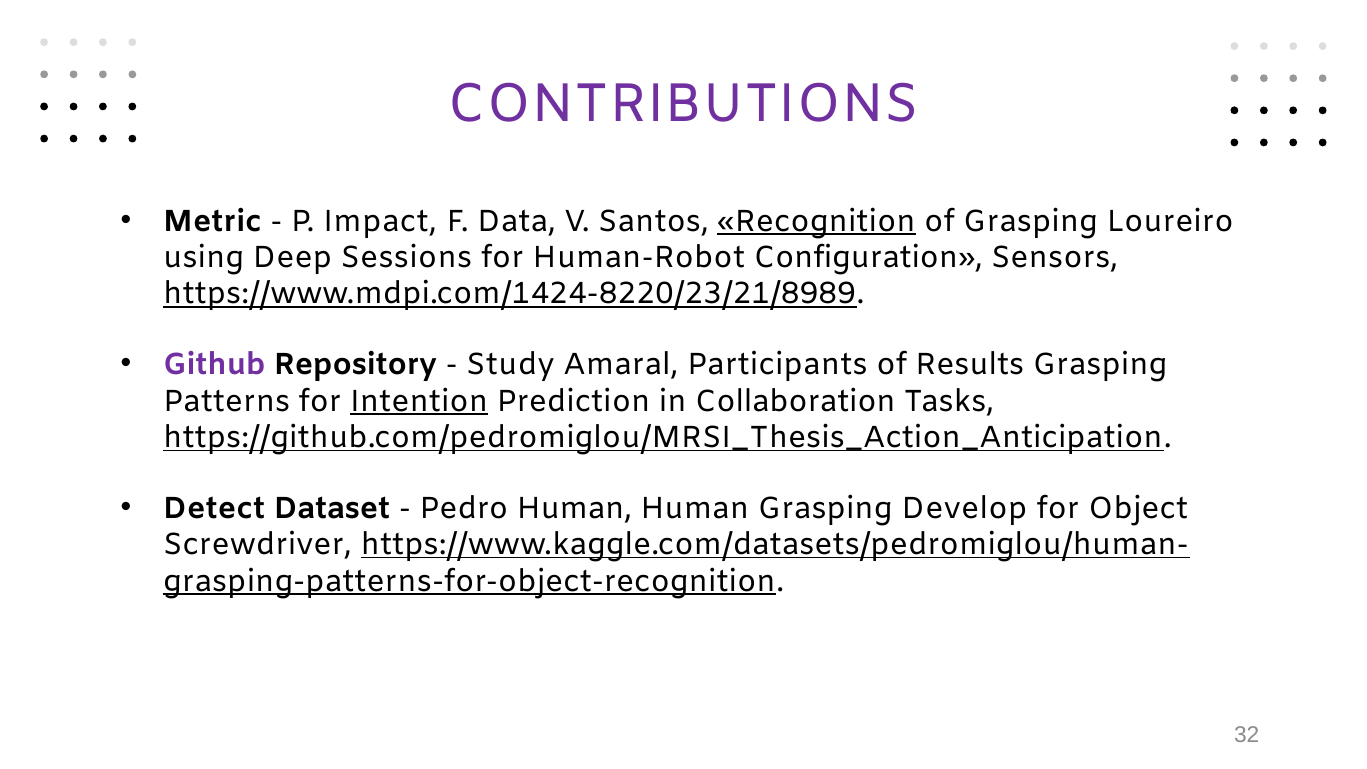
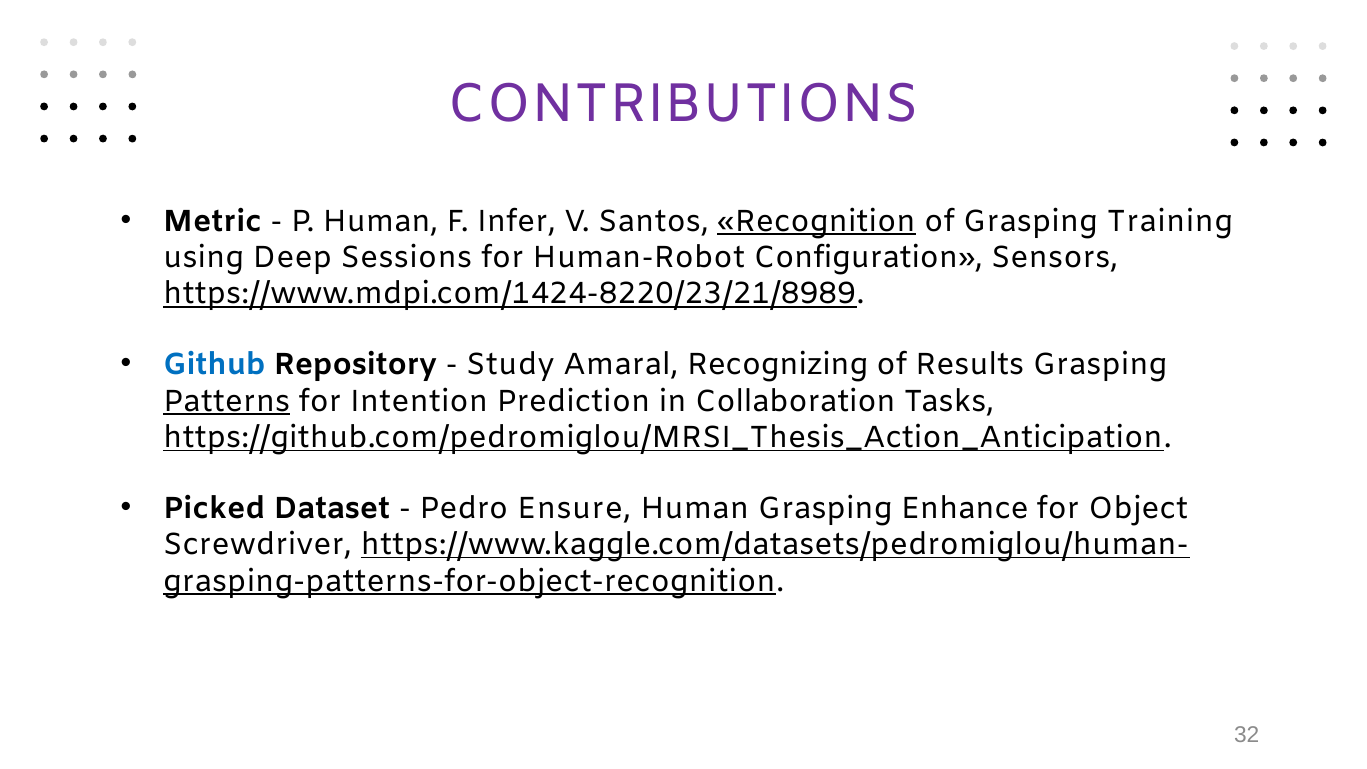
P Impact: Impact -> Human
Data: Data -> Infer
Loureiro: Loureiro -> Training
Github colour: purple -> blue
Participants: Participants -> Recognizing
Patterns underline: none -> present
Intention underline: present -> none
Detect: Detect -> Picked
Pedro Human: Human -> Ensure
Develop: Develop -> Enhance
